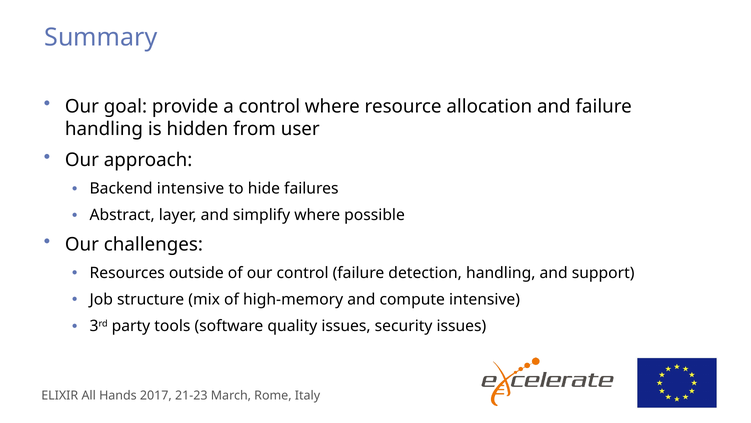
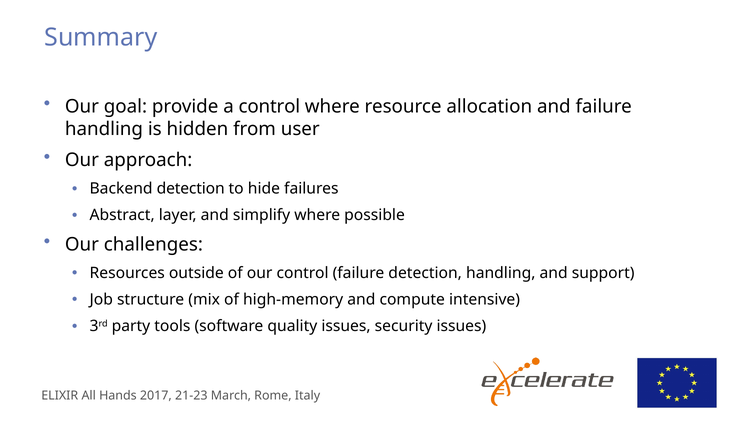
Backend intensive: intensive -> detection
